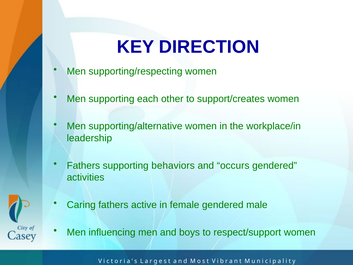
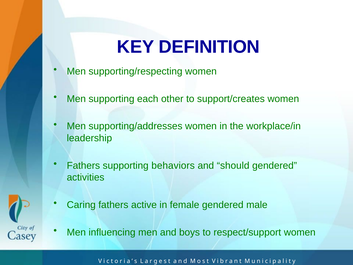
DIRECTION: DIRECTION -> DEFINITION
supporting/alternative: supporting/alternative -> supporting/addresses
occurs: occurs -> should
